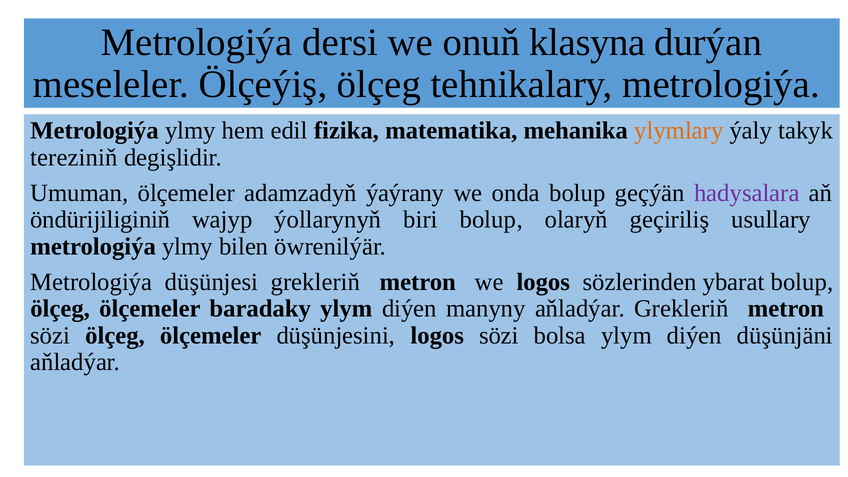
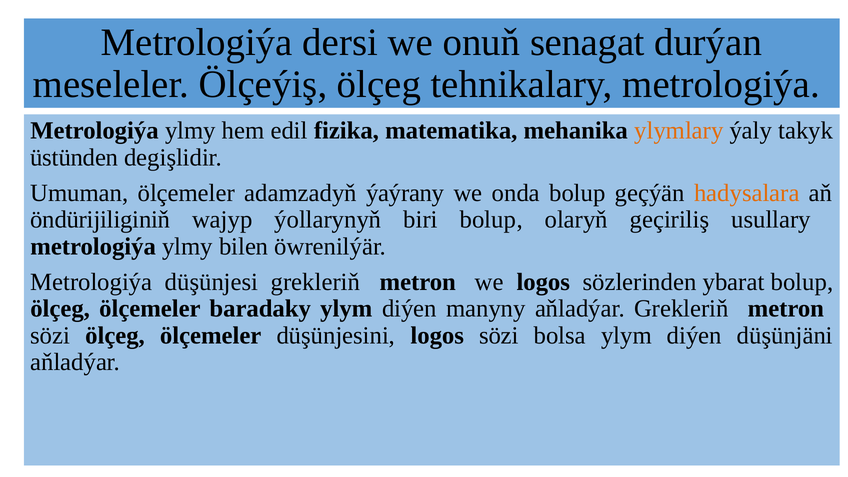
klasyna: klasyna -> senagat
tereziniň: tereziniň -> üstünden
hadysalara colour: purple -> orange
